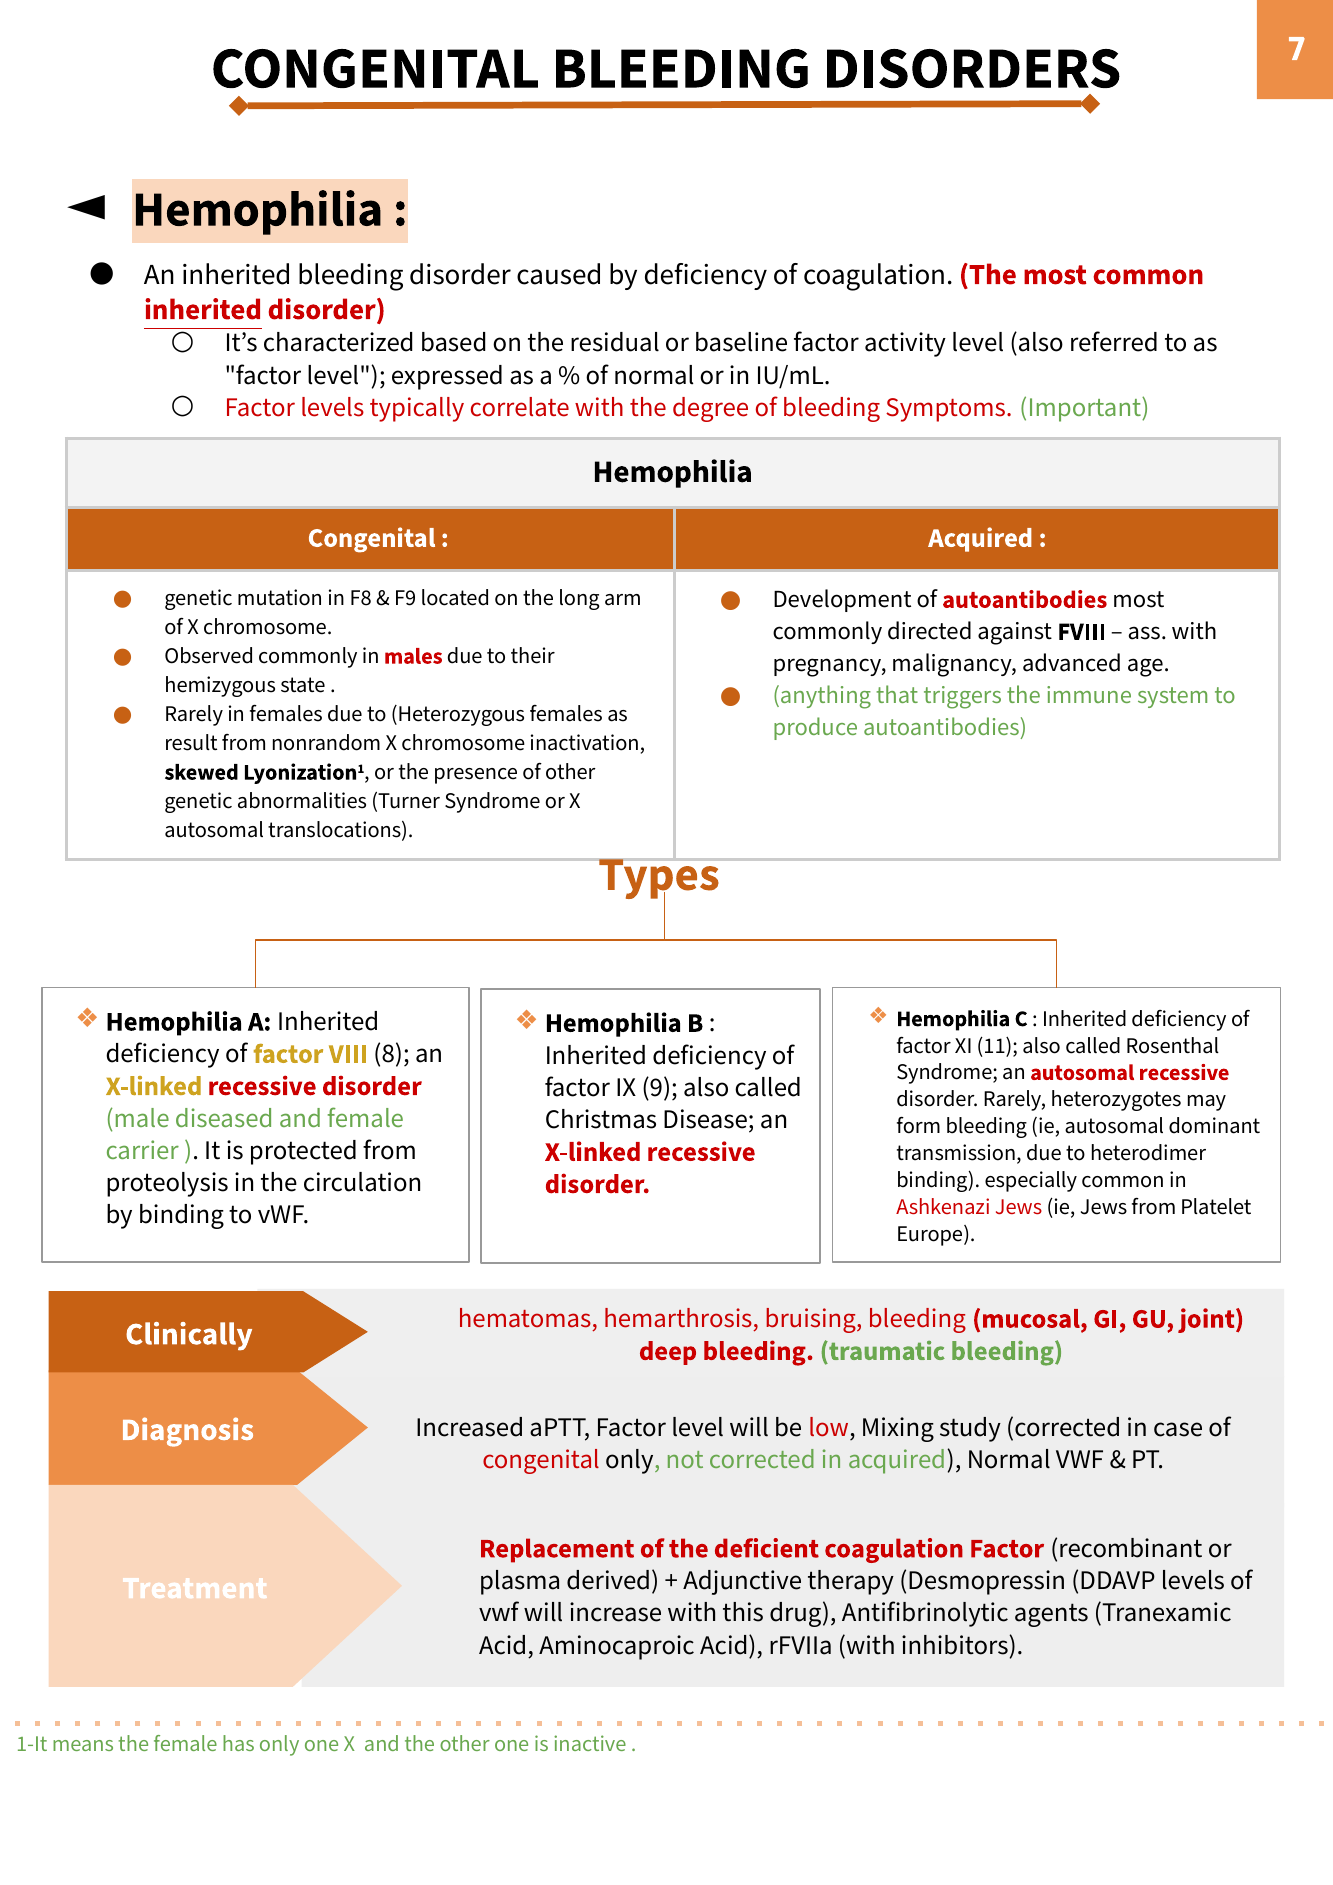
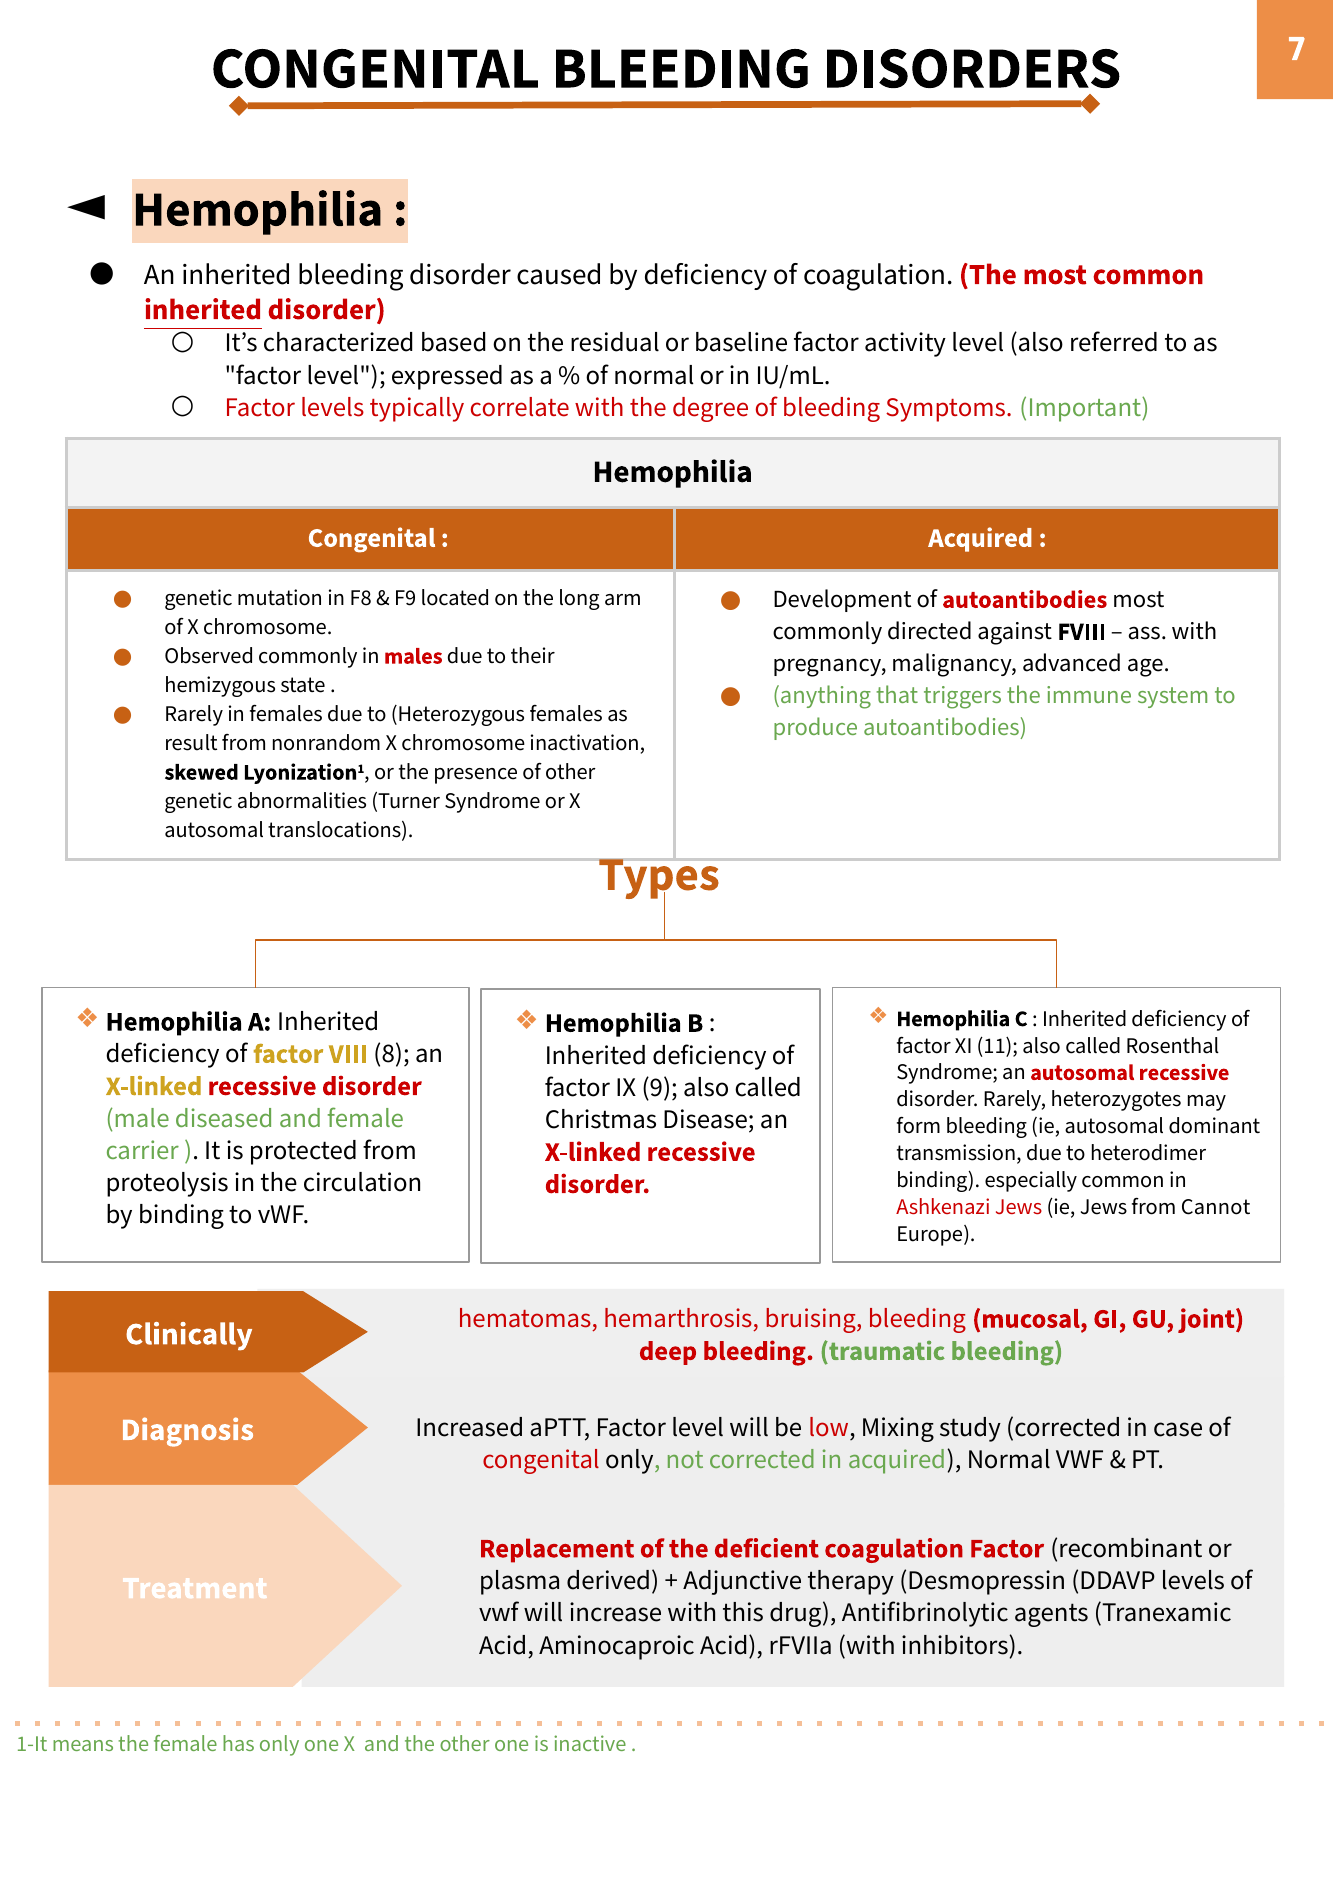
Platelet: Platelet -> Cannot
